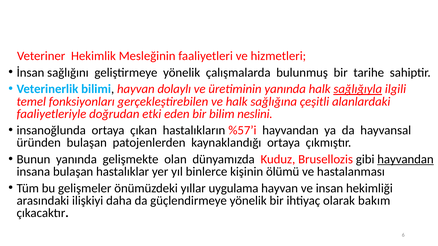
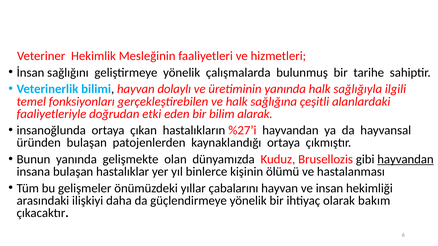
sağlığıyla underline: present -> none
neslini: neslini -> alarak
%57’i: %57’i -> %27’i
uygulama: uygulama -> çabalarını
